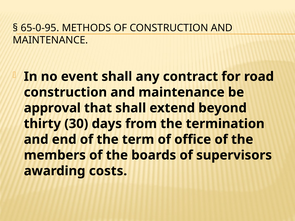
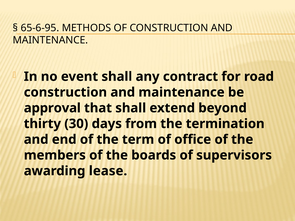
65-0-95: 65-0-95 -> 65-6-95
costs: costs -> lease
